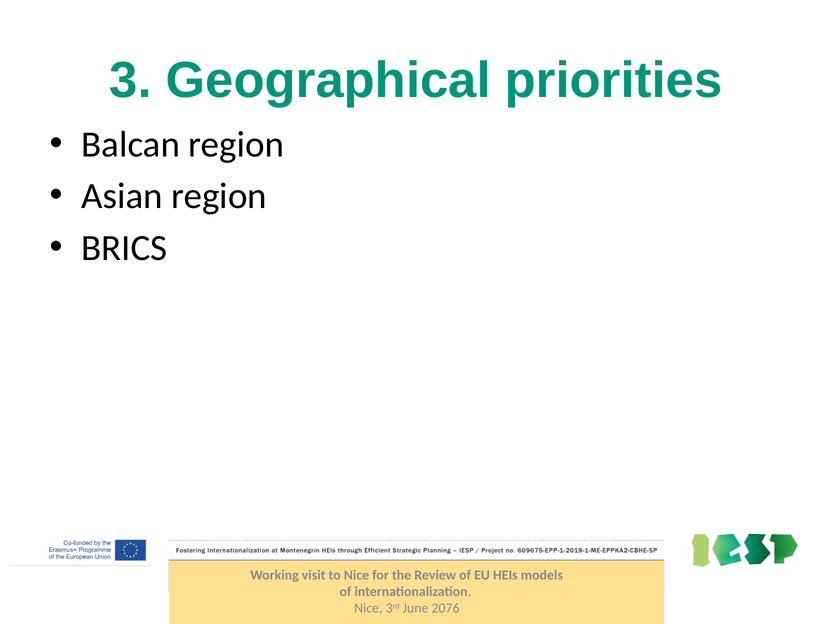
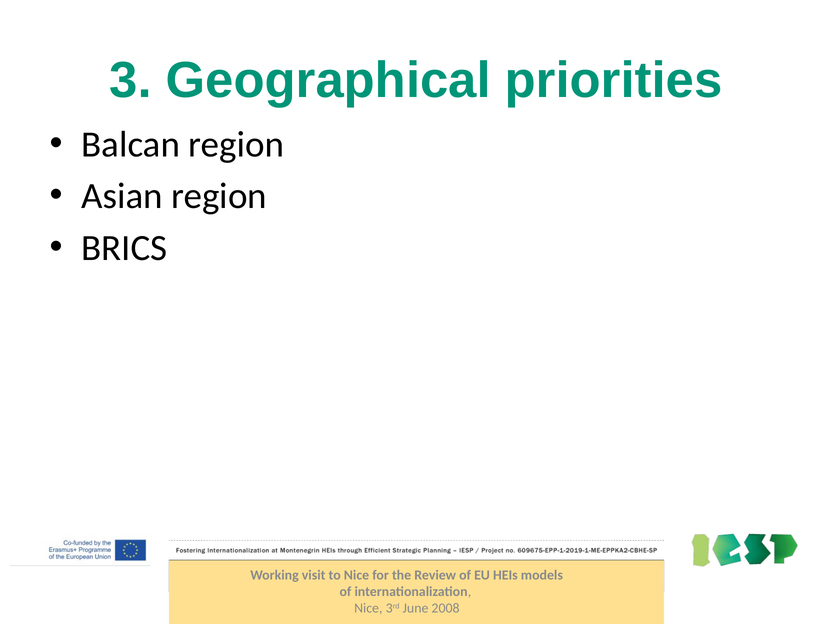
2076: 2076 -> 2008
